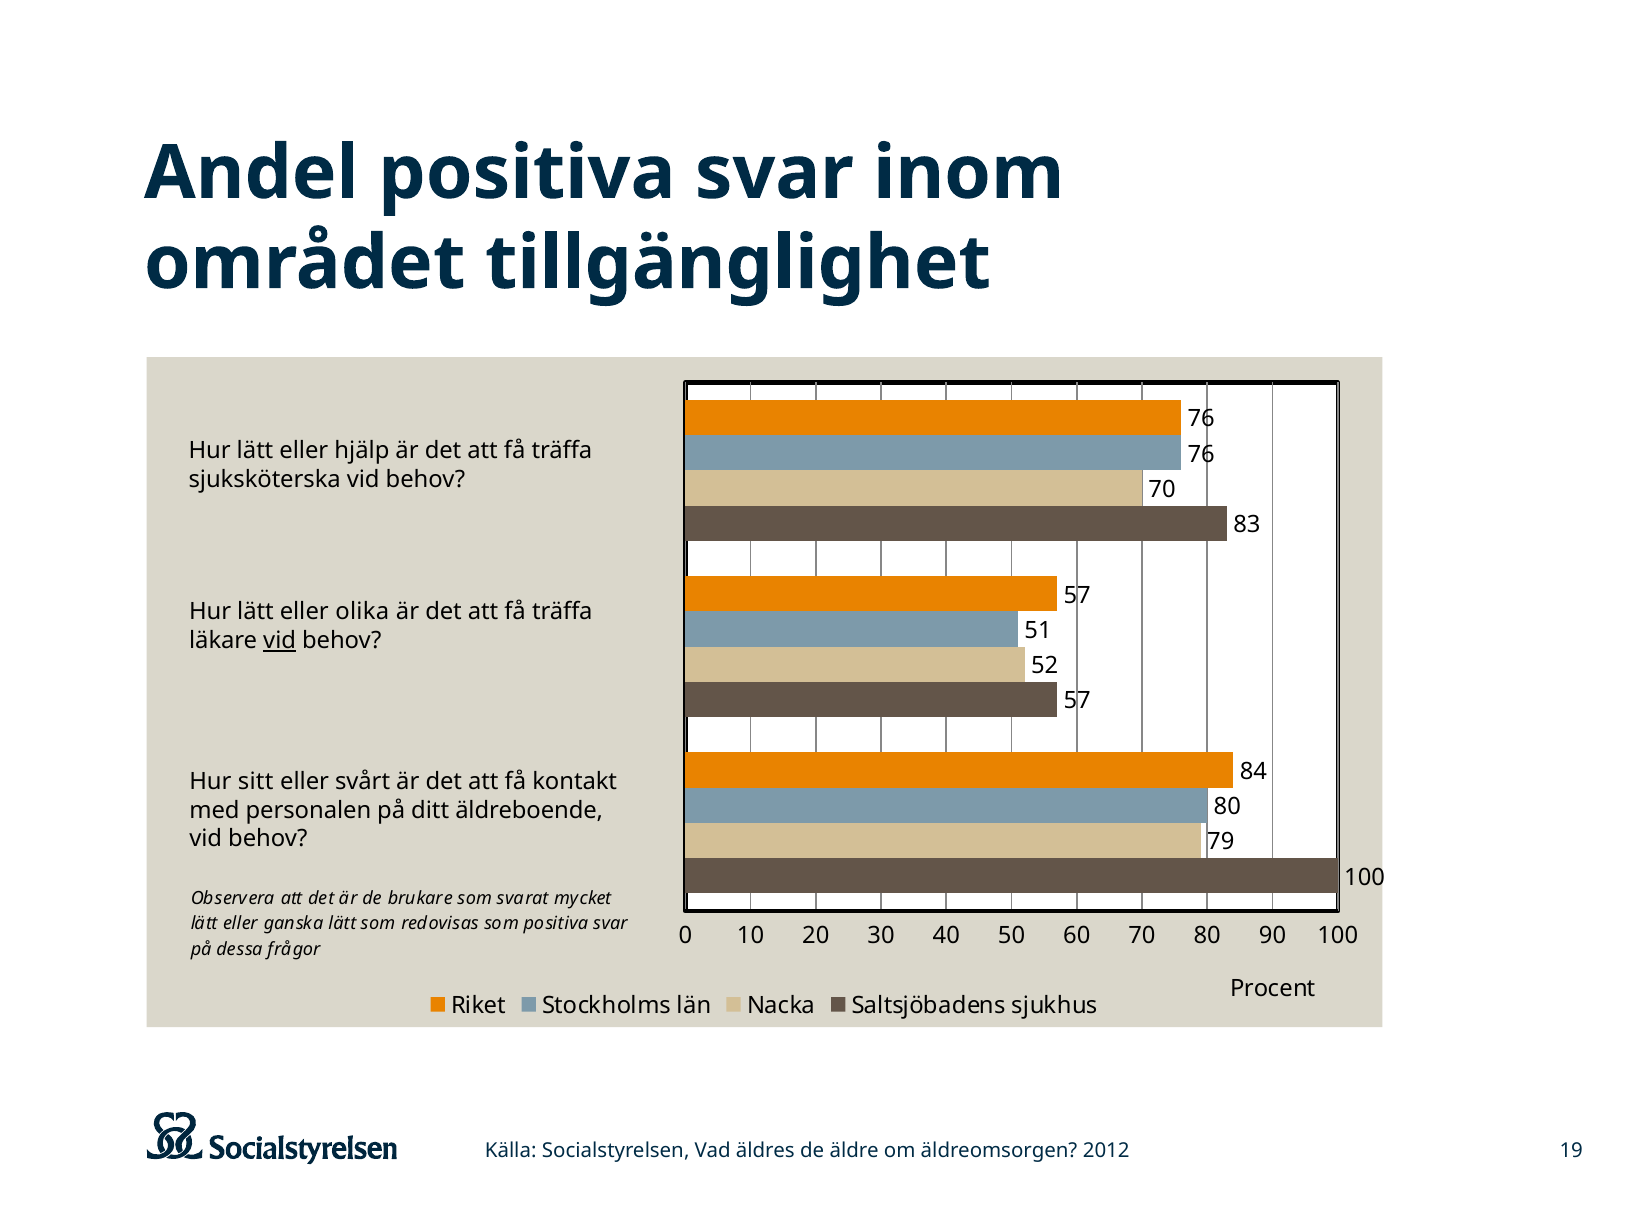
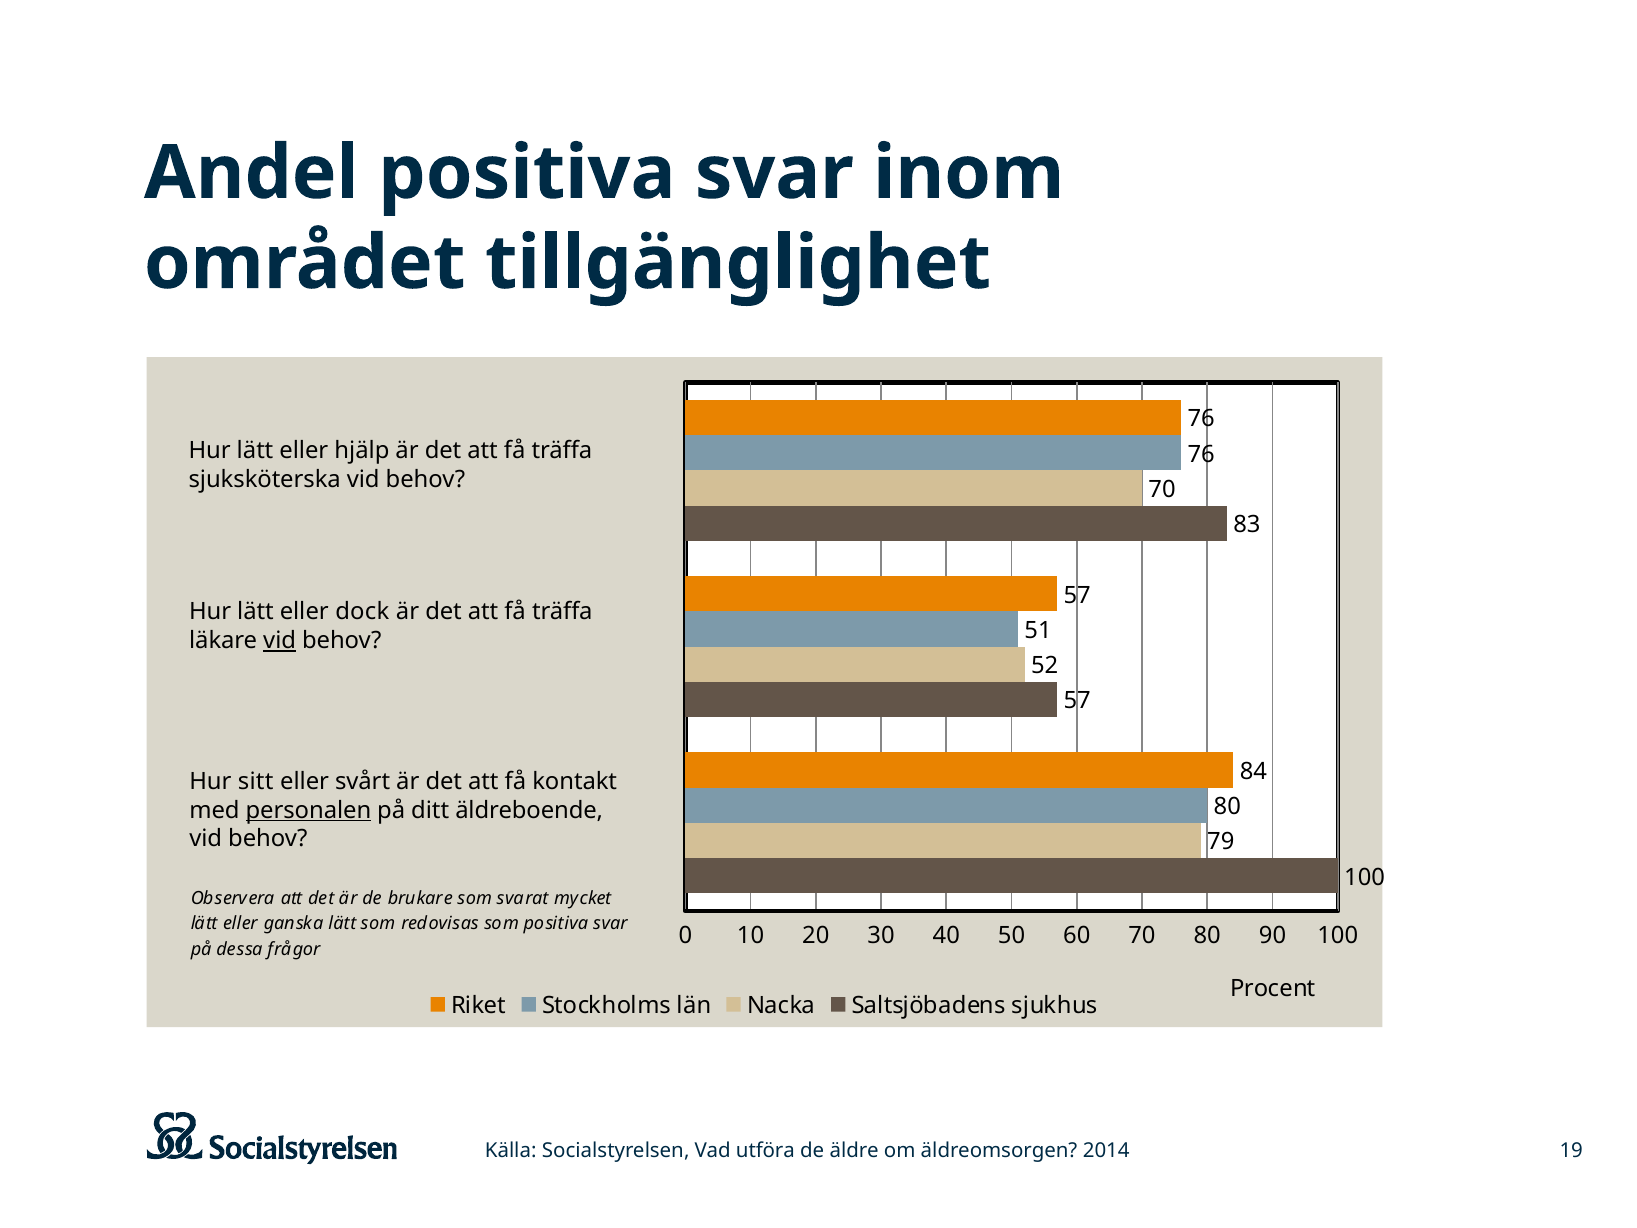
olika: olika -> dock
personalen underline: none -> present
äldres: äldres -> utföra
2012: 2012 -> 2014
